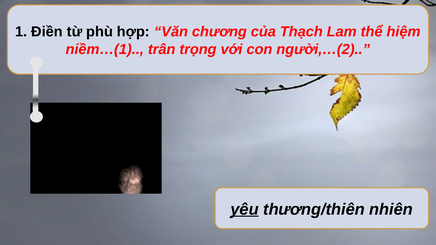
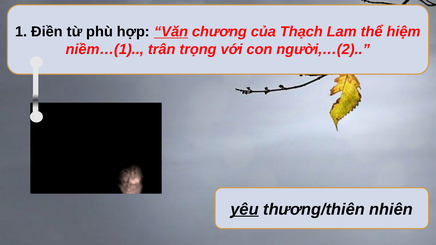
Văn underline: none -> present
